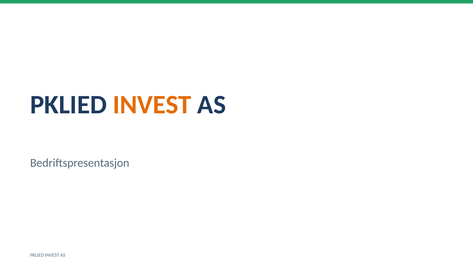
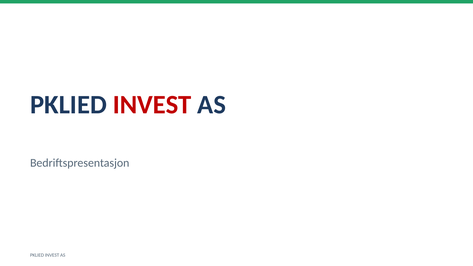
INVEST at (152, 105) colour: orange -> red
